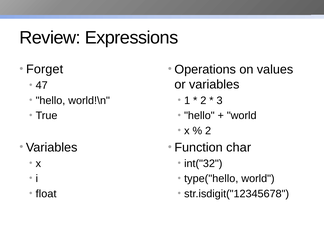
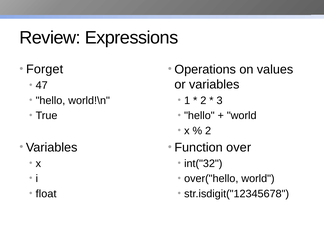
char: char -> over
type("hello: type("hello -> over("hello
